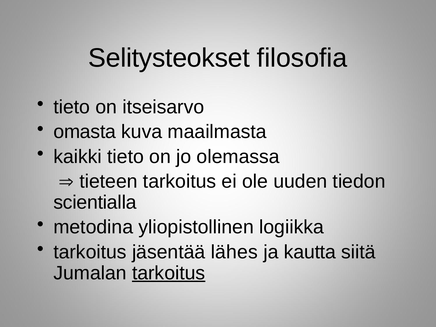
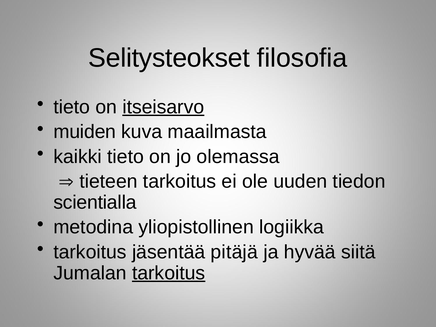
itseisarvo underline: none -> present
omasta: omasta -> muiden
lähes: lähes -> pitäjä
kautta: kautta -> hyvää
